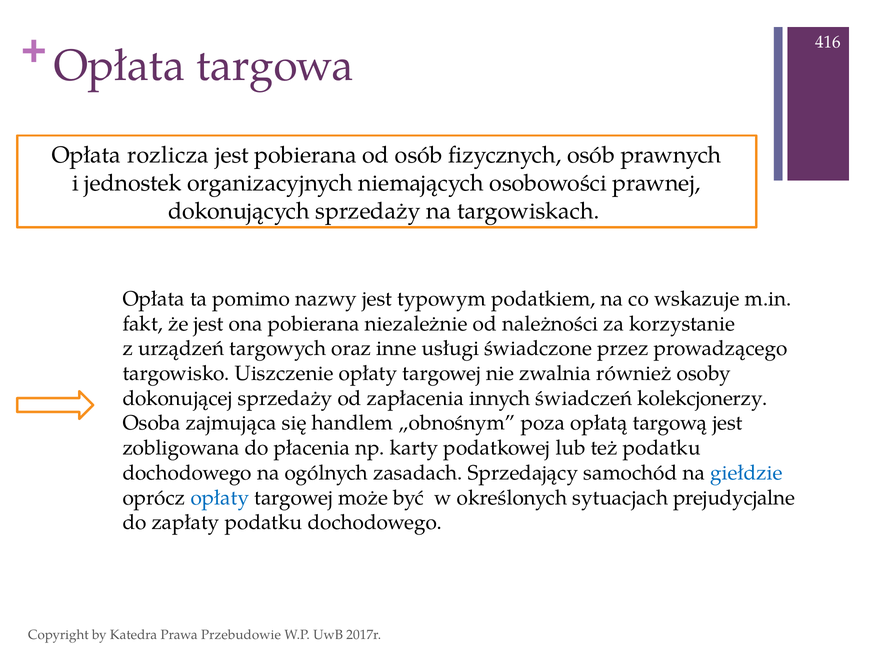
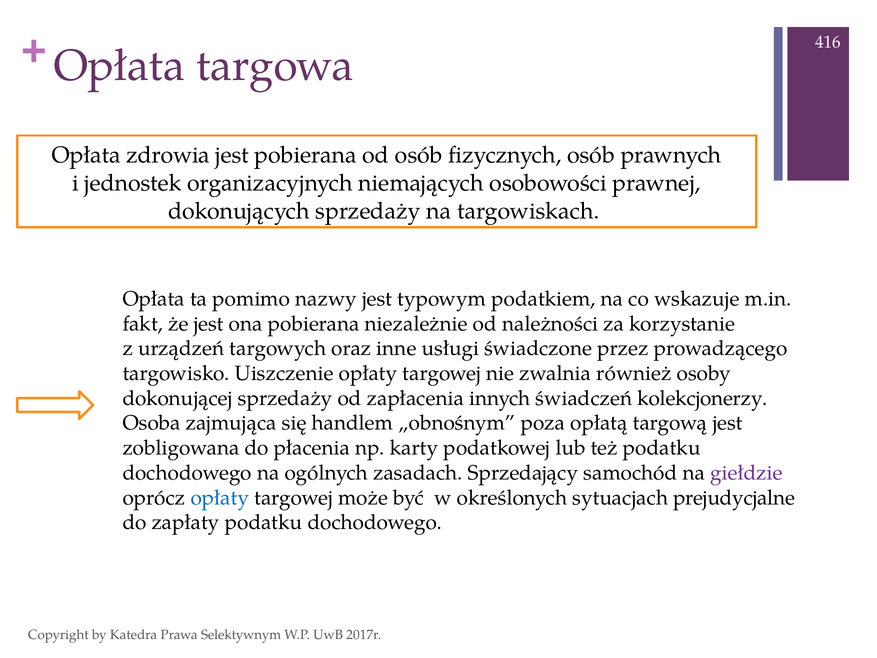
rozlicza: rozlicza -> zdrowia
giełdzie colour: blue -> purple
Przebudowie: Przebudowie -> Selektywnym
